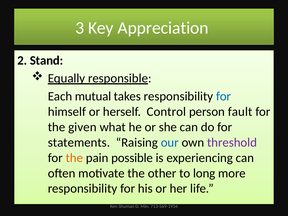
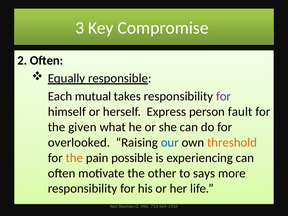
Appreciation: Appreciation -> Compromise
2 Stand: Stand -> Often
for at (224, 96) colour: blue -> purple
Control: Control -> Express
statements: statements -> overlooked
threshold colour: purple -> orange
long: long -> says
